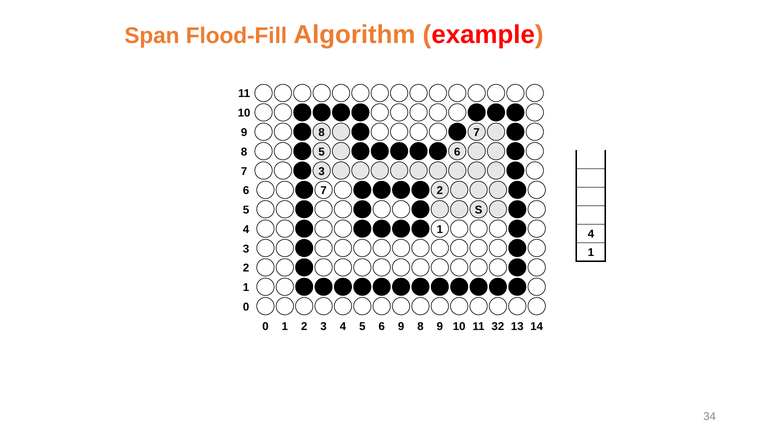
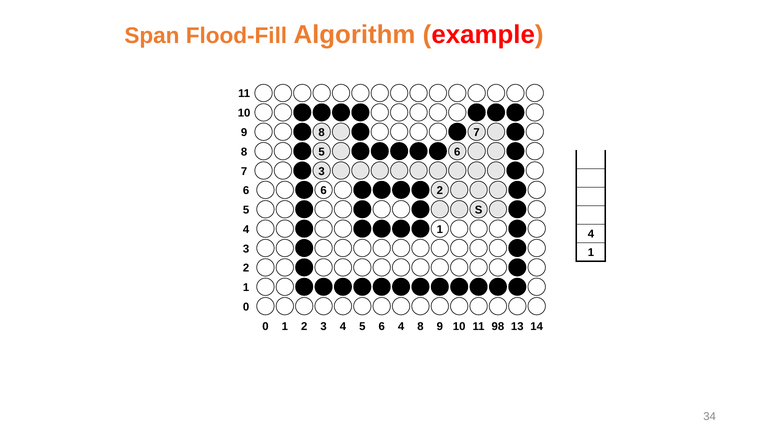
7 at (324, 191): 7 -> 6
6 9: 9 -> 4
32: 32 -> 98
